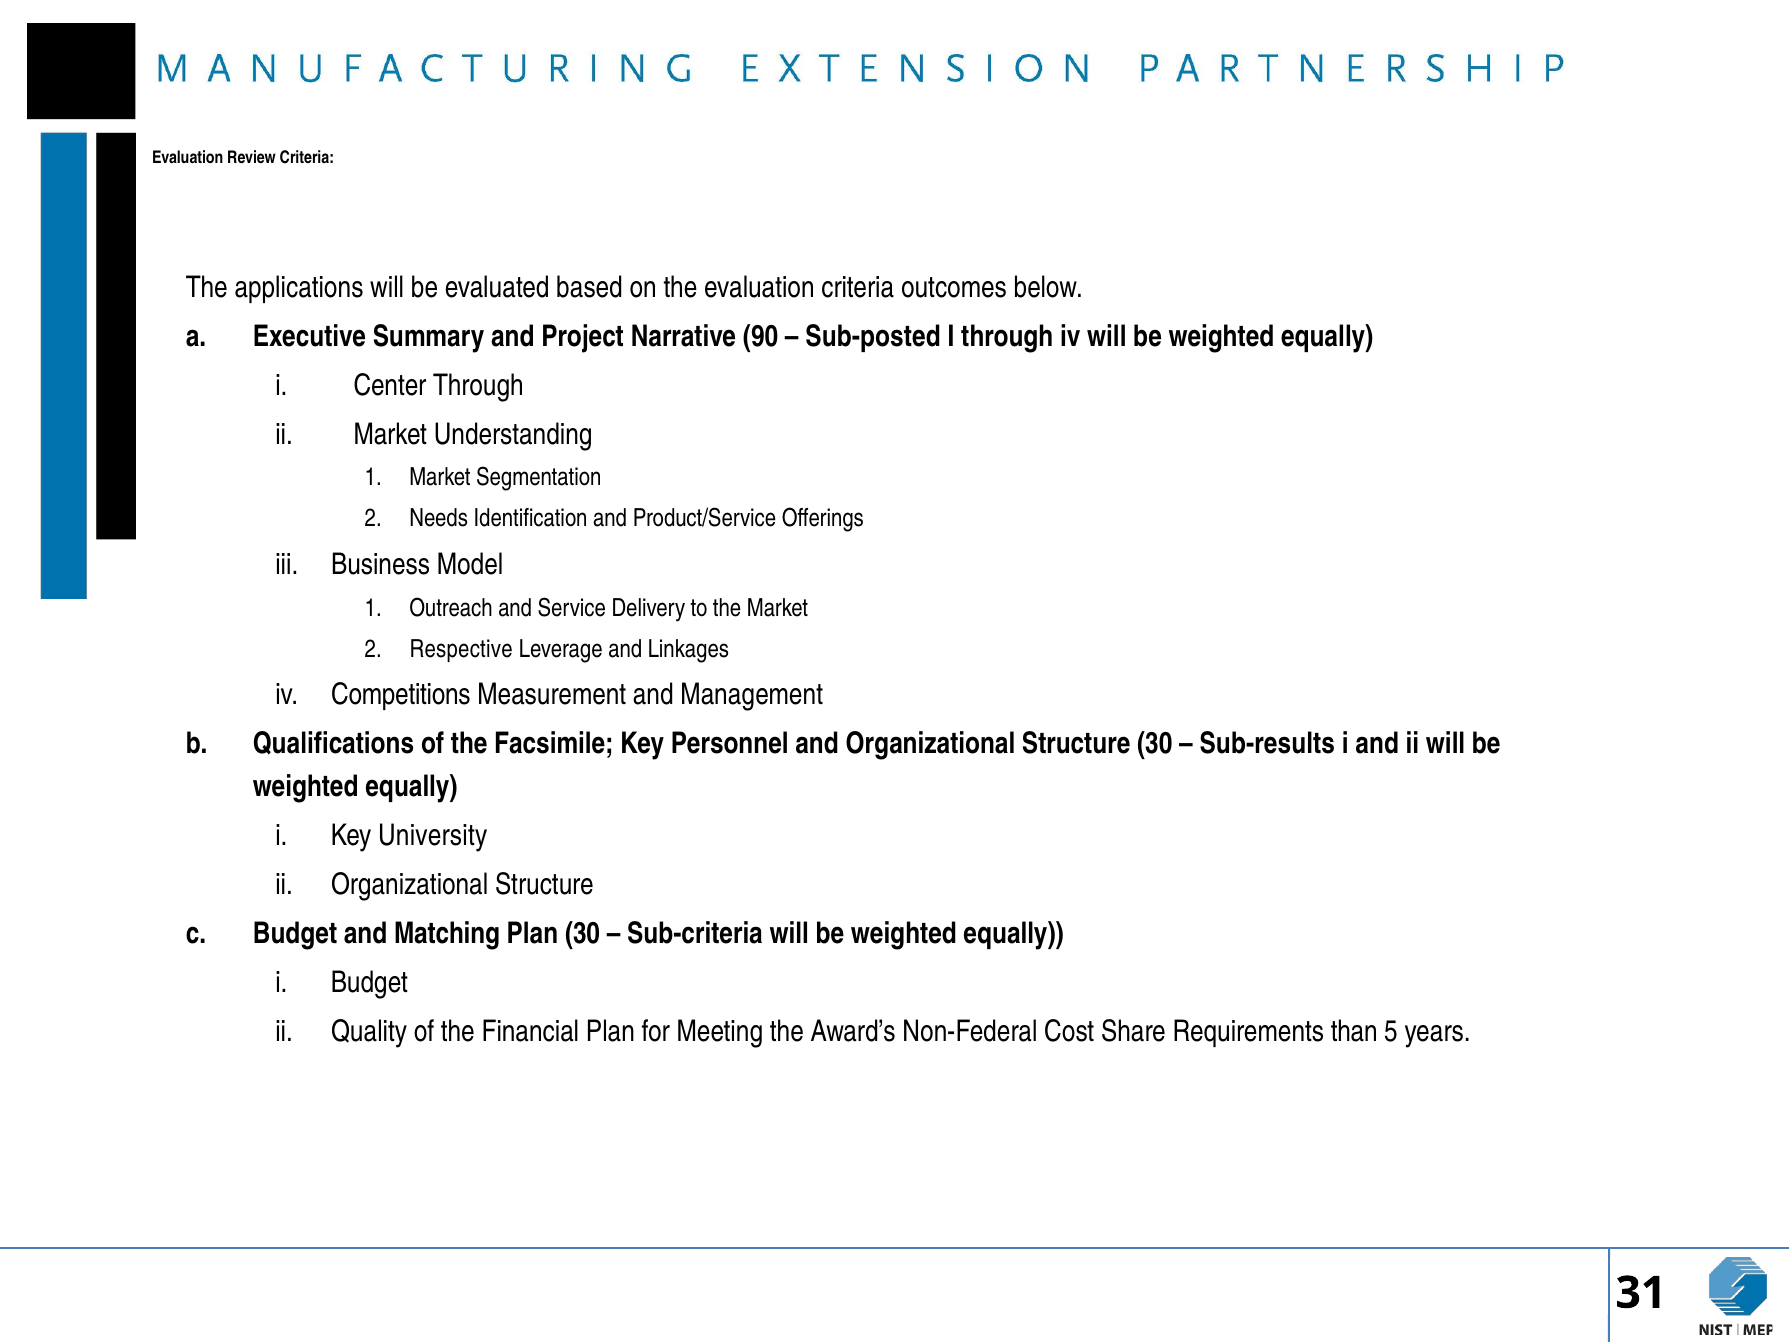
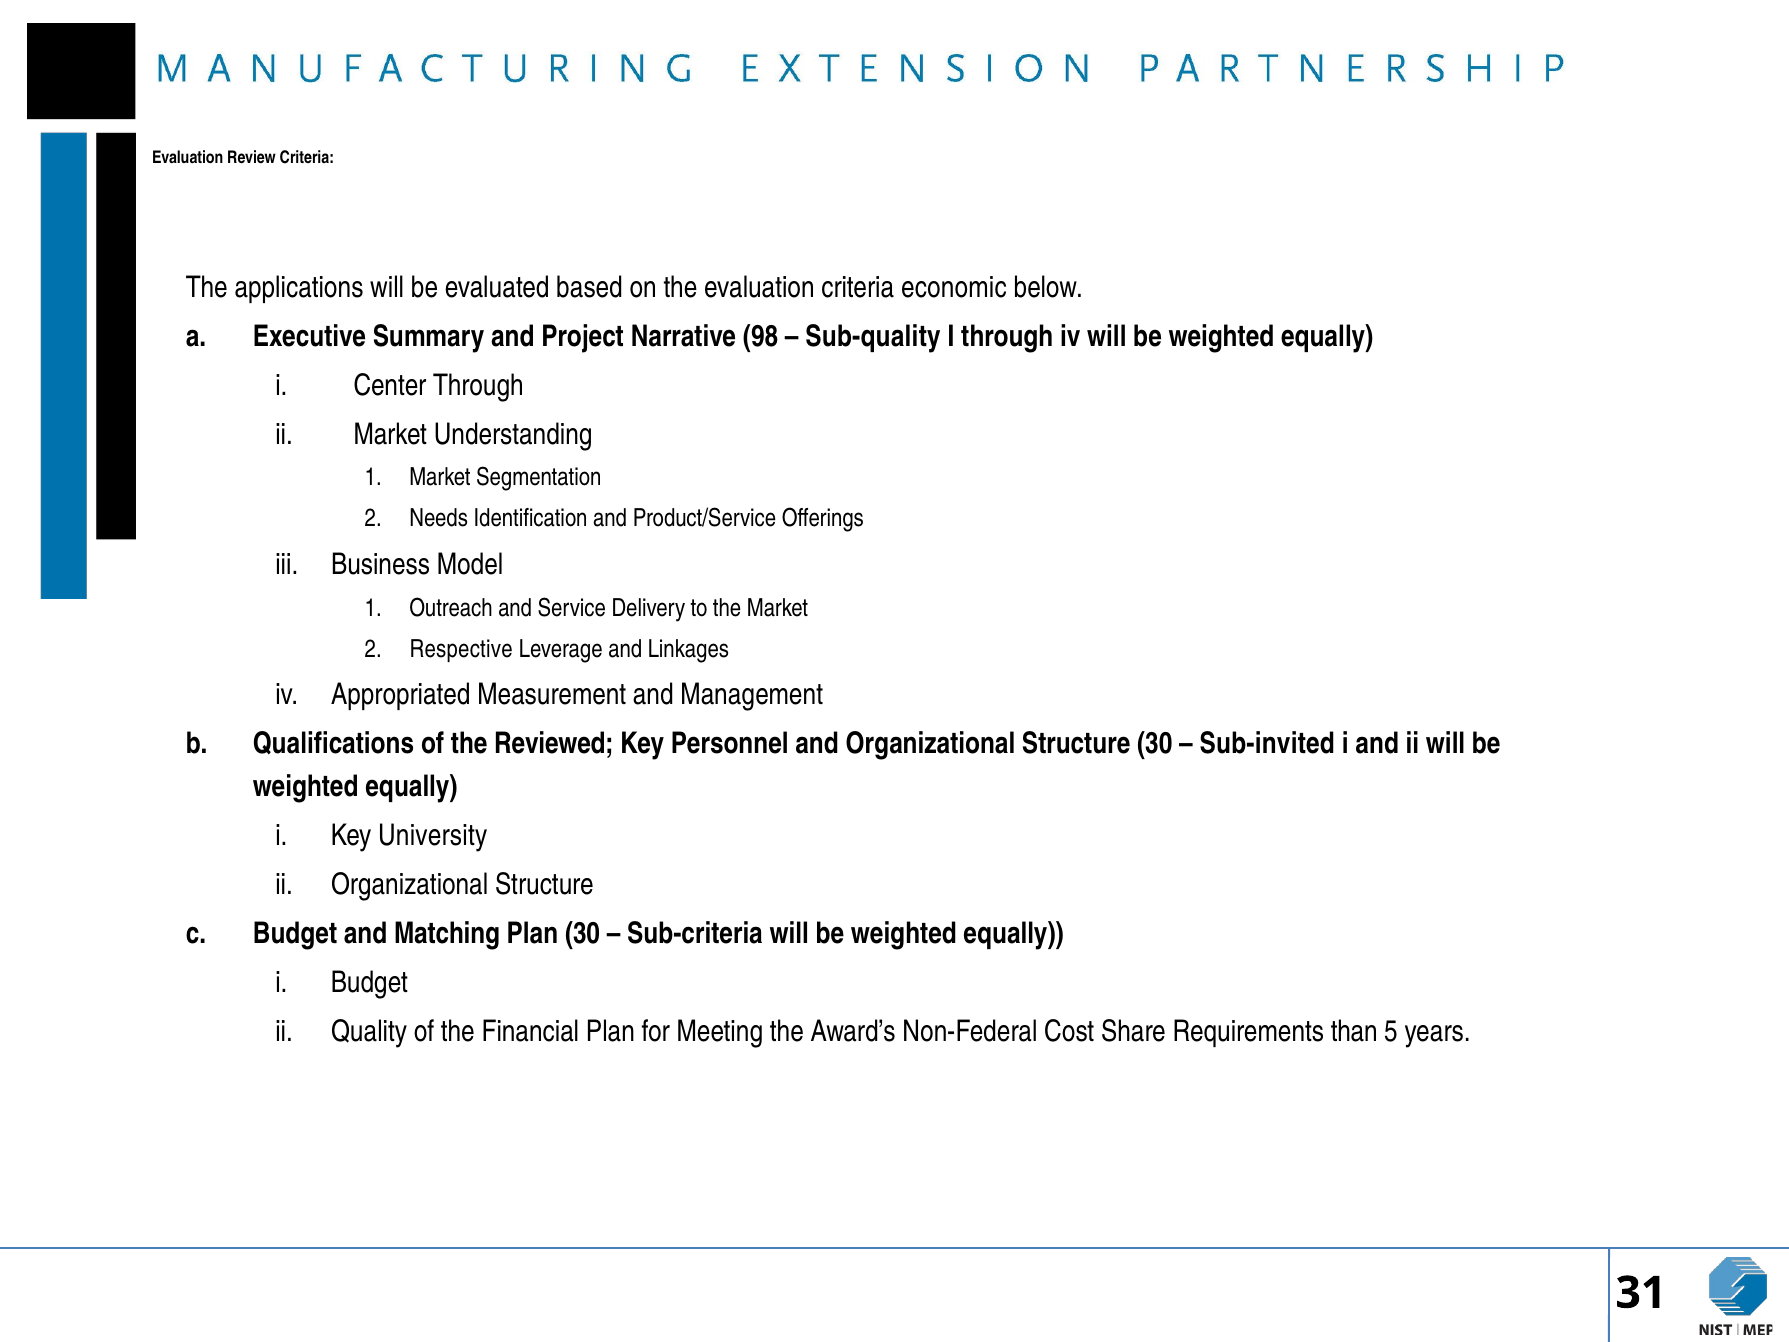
outcomes: outcomes -> economic
90: 90 -> 98
Sub-posted: Sub-posted -> Sub-quality
Competitions: Competitions -> Appropriated
Facsimile: Facsimile -> Reviewed
Sub-results: Sub-results -> Sub-invited
